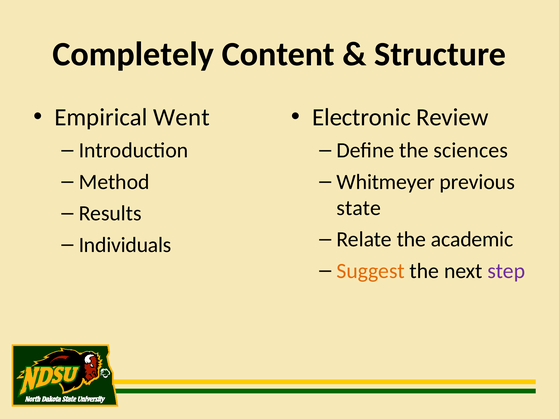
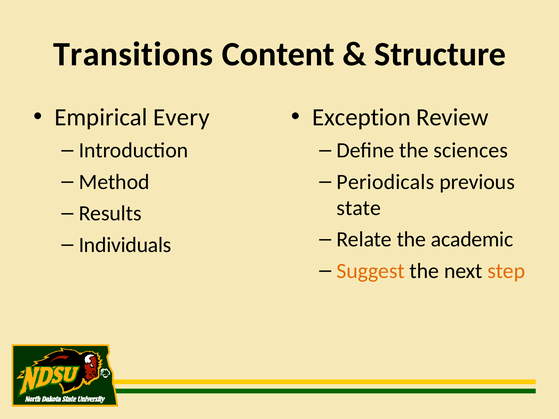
Completely: Completely -> Transitions
Went: Went -> Every
Electronic: Electronic -> Exception
Whitmeyer: Whitmeyer -> Periodicals
step colour: purple -> orange
